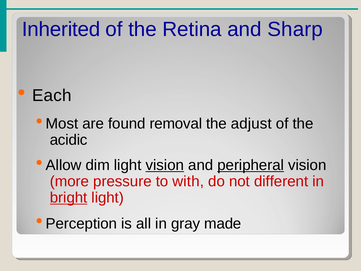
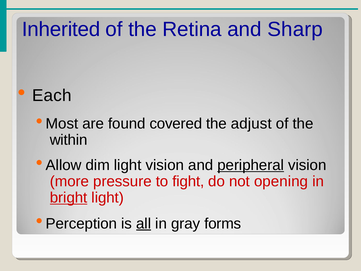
removal: removal -> covered
acidic: acidic -> within
vision at (165, 165) underline: present -> none
with: with -> fight
different: different -> opening
all underline: none -> present
made: made -> forms
